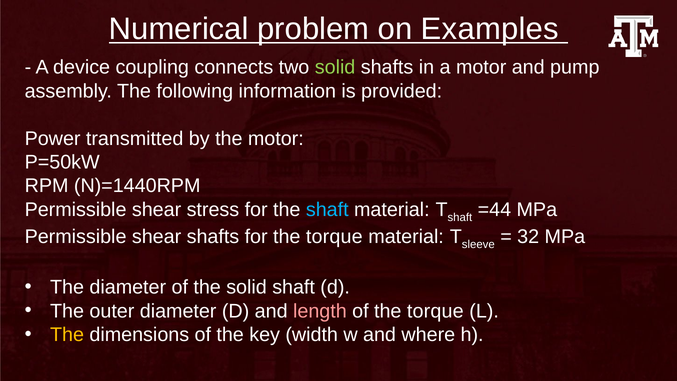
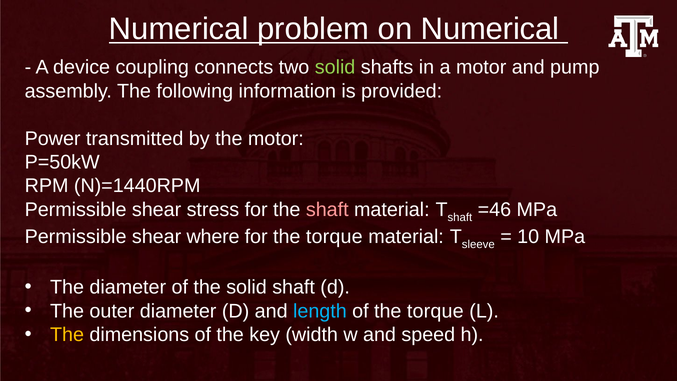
on Examples: Examples -> Numerical
shaft at (327, 210) colour: light blue -> pink
=44: =44 -> =46
shear shafts: shafts -> where
32: 32 -> 10
length colour: pink -> light blue
where: where -> speed
